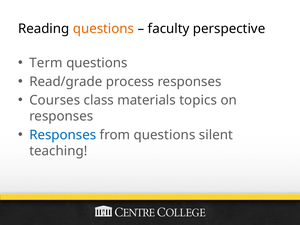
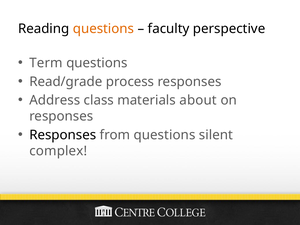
Courses: Courses -> Address
topics: topics -> about
Responses at (63, 135) colour: blue -> black
teaching: teaching -> complex
